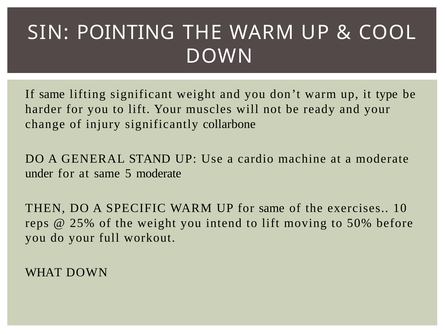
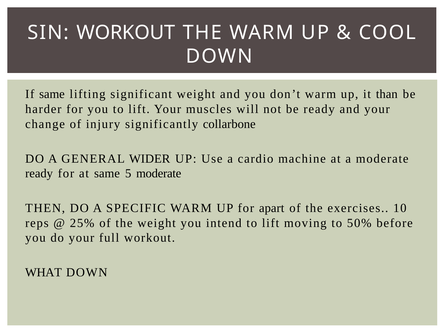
SIN POINTING: POINTING -> WORKOUT
type: type -> than
STAND: STAND -> WIDER
under at (39, 173): under -> ready
for same: same -> apart
